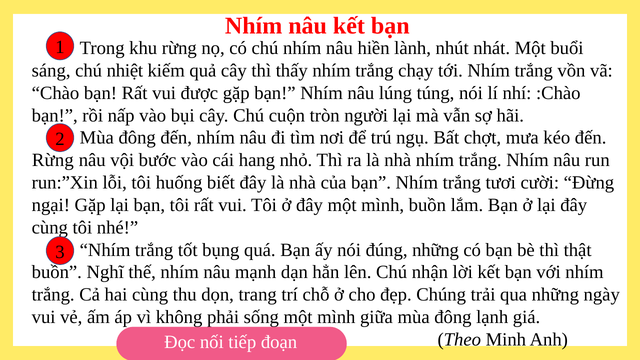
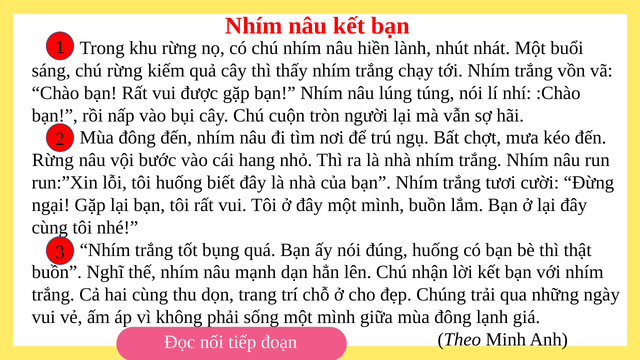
chú nhiệt: nhiệt -> rừng
đúng những: những -> huống
